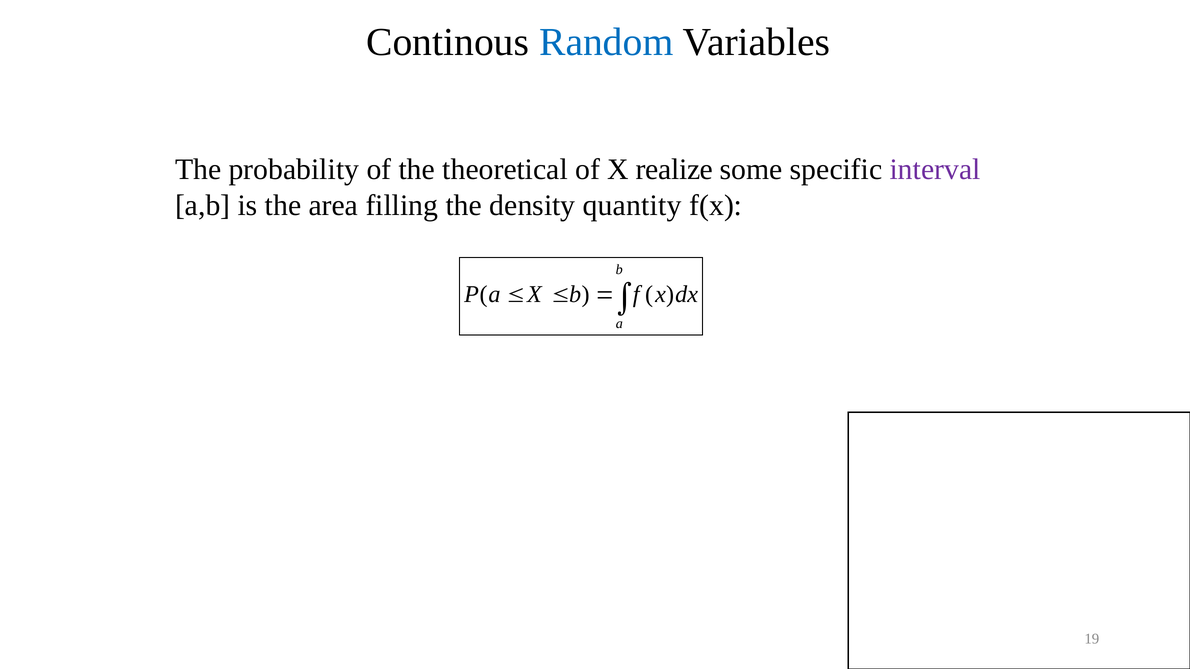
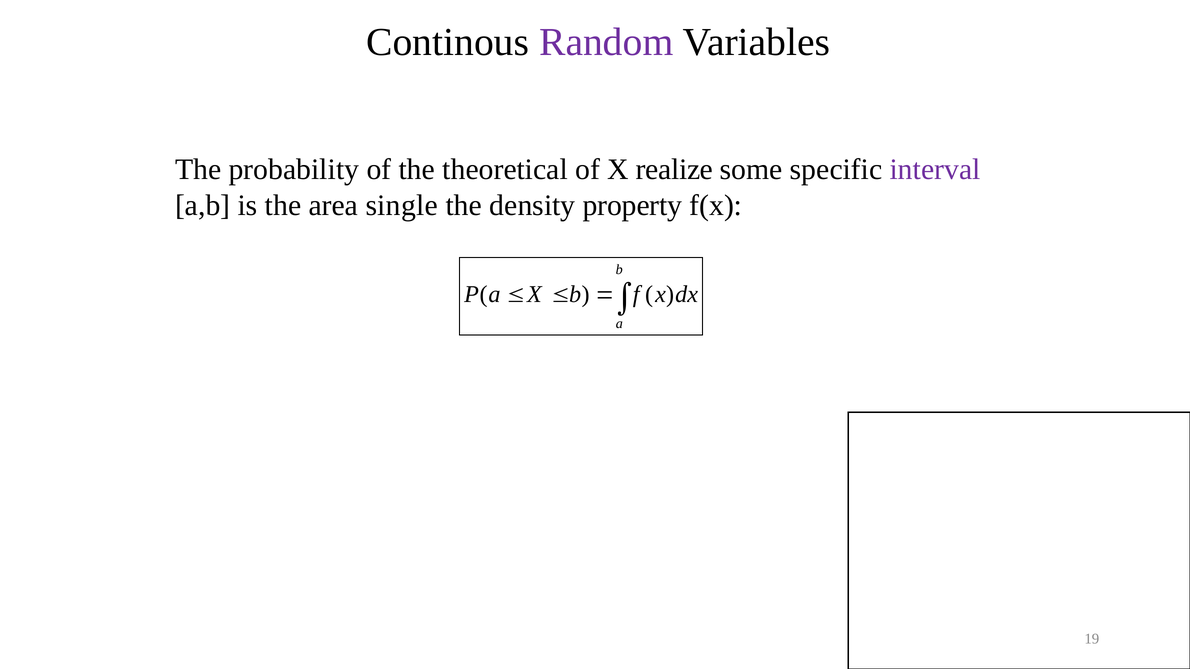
Random colour: blue -> purple
filling: filling -> single
quantity: quantity -> property
